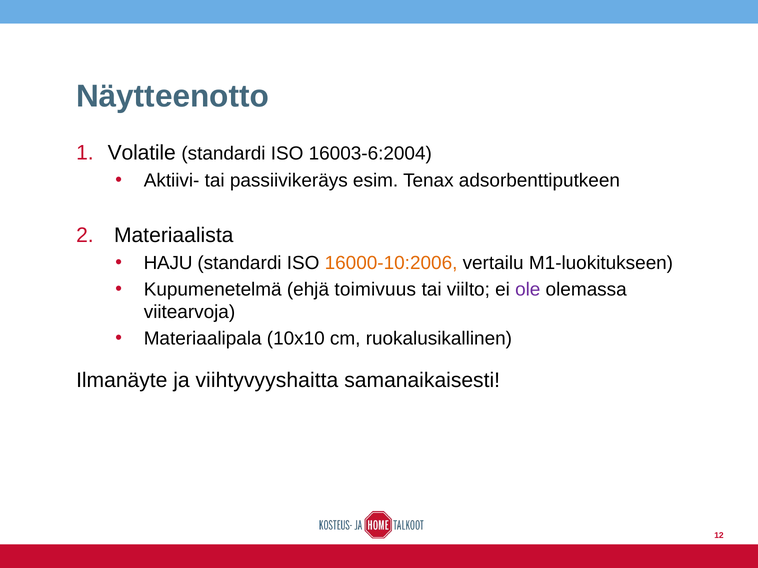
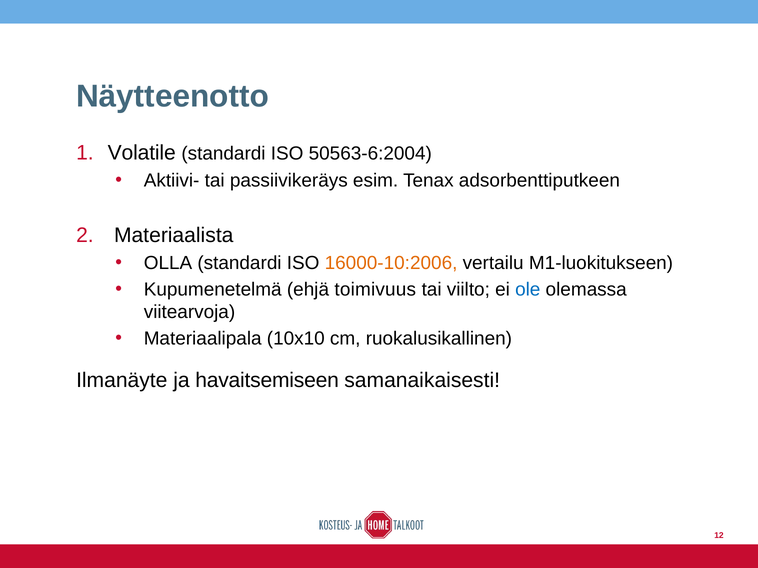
16003-6:2004: 16003-6:2004 -> 50563-6:2004
HAJU: HAJU -> OLLA
ole colour: purple -> blue
viihtyvyyshaitta: viihtyvyyshaitta -> havaitsemiseen
